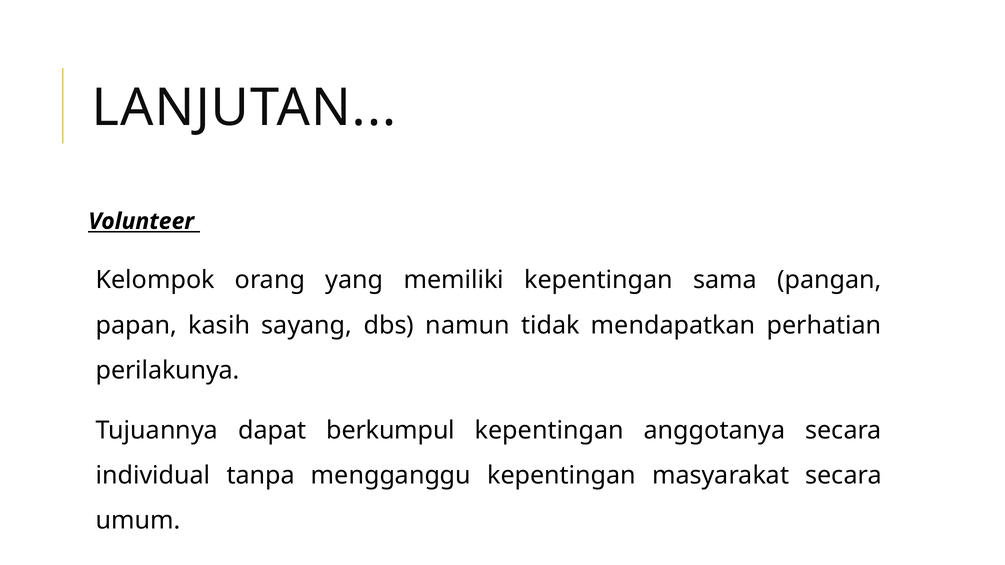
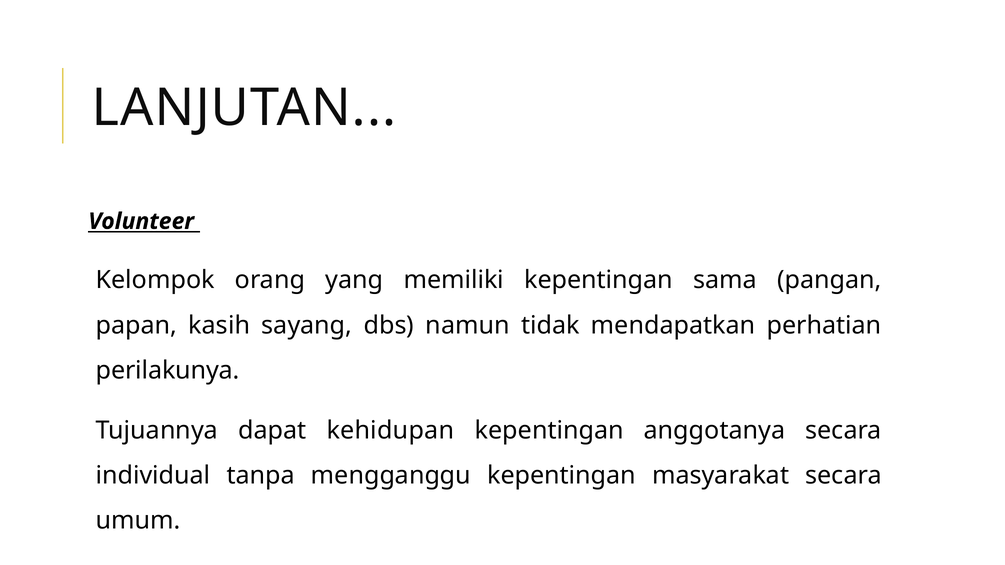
berkumpul: berkumpul -> kehidupan
